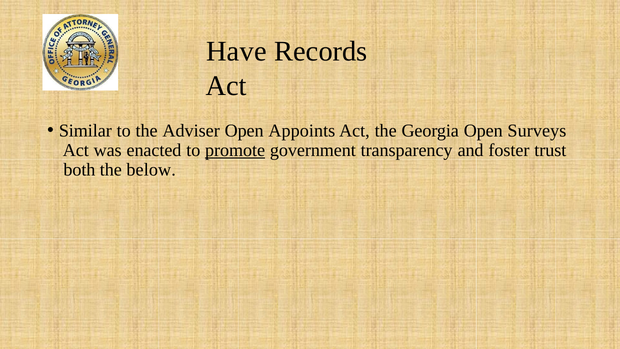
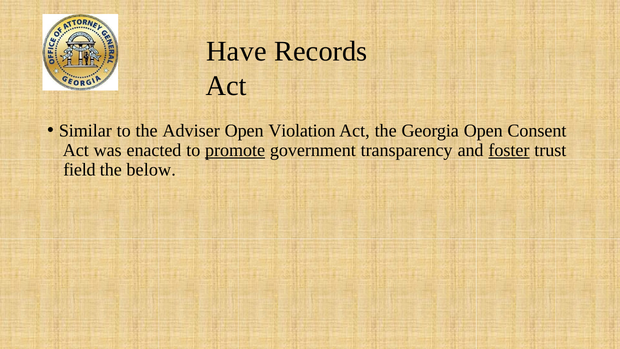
Appoints: Appoints -> Violation
Surveys: Surveys -> Consent
foster underline: none -> present
both: both -> field
